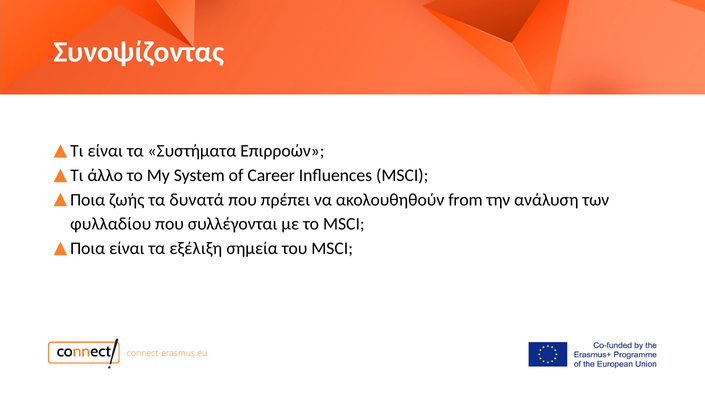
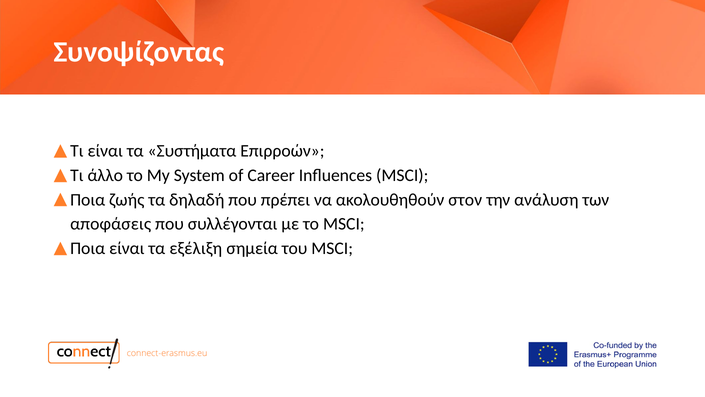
δυνατά: δυνατά -> δηλαδή
from: from -> στον
φυλλαδίου: φυλλαδίου -> αποφάσεις
